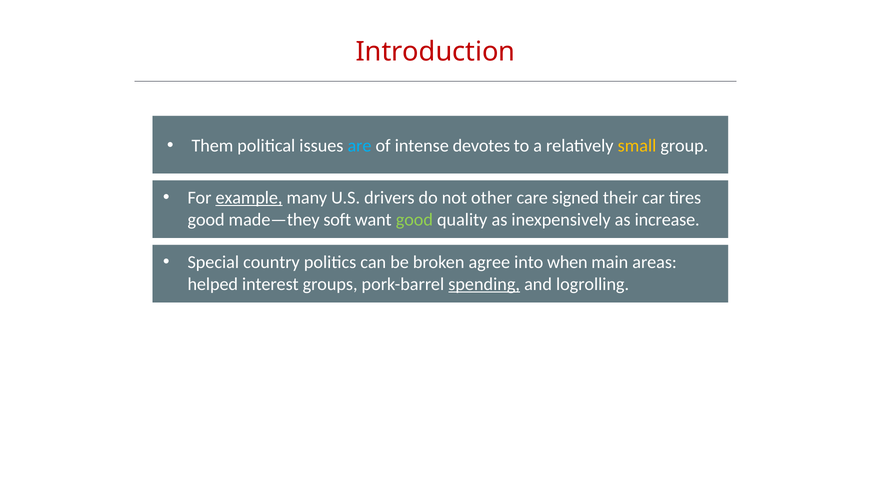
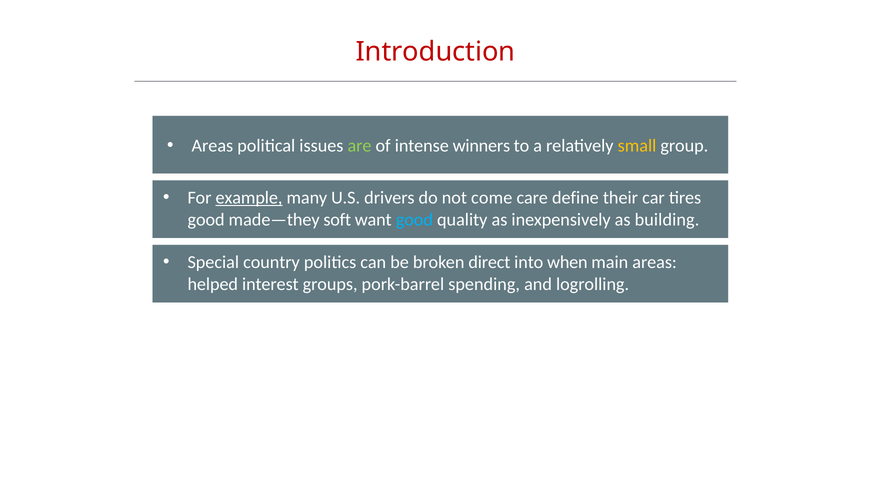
Them at (212, 146): Them -> Areas
are colour: light blue -> light green
devotes: devotes -> winners
other: other -> come
signed: signed -> define
good at (414, 220) colour: light green -> light blue
increase: increase -> building
agree: agree -> direct
spending underline: present -> none
